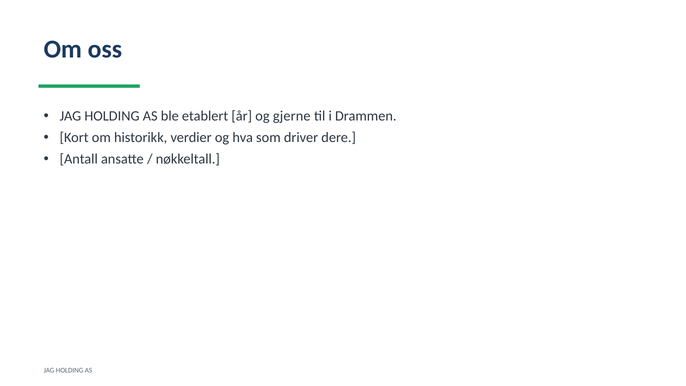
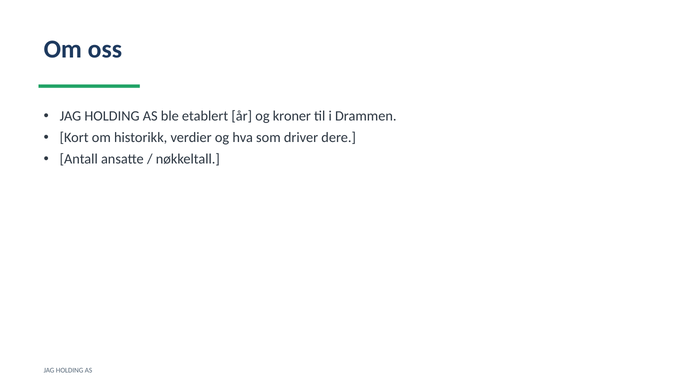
gjerne: gjerne -> kroner
